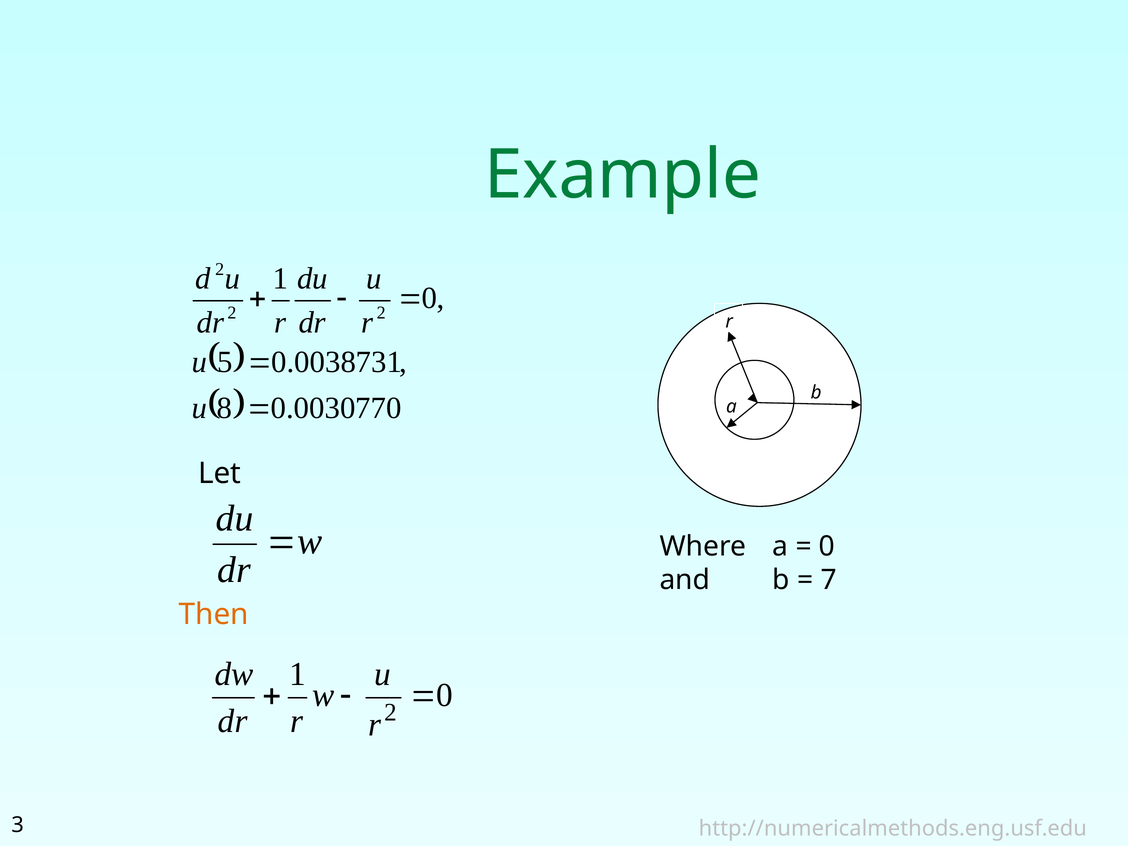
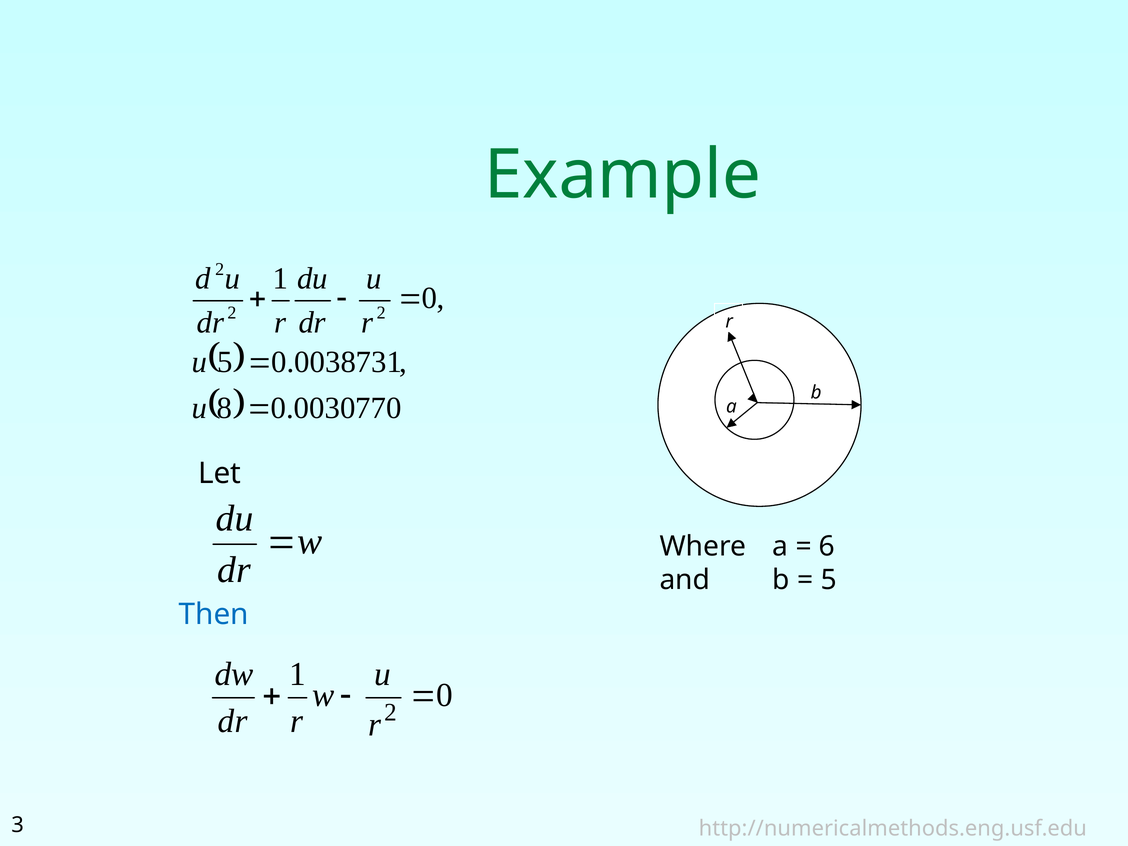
0 at (827, 546): 0 -> 6
7 at (829, 580): 7 -> 5
Then colour: orange -> blue
